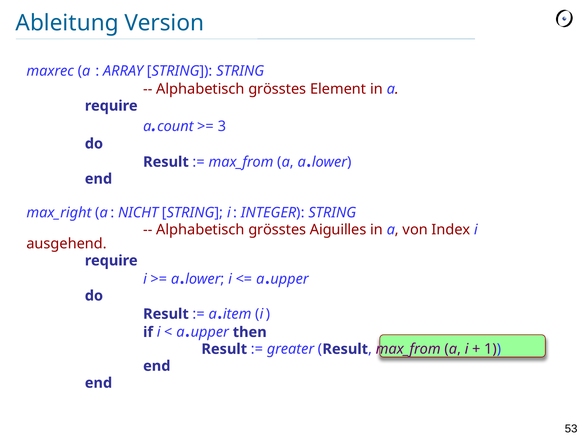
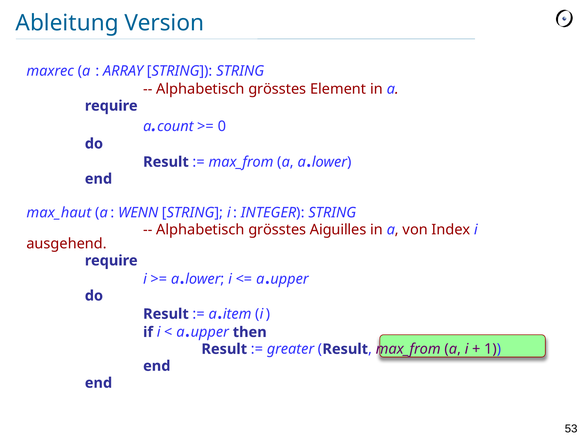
3: 3 -> 0
max_right: max_right -> max_haut
NICHT: NICHT -> WENN
